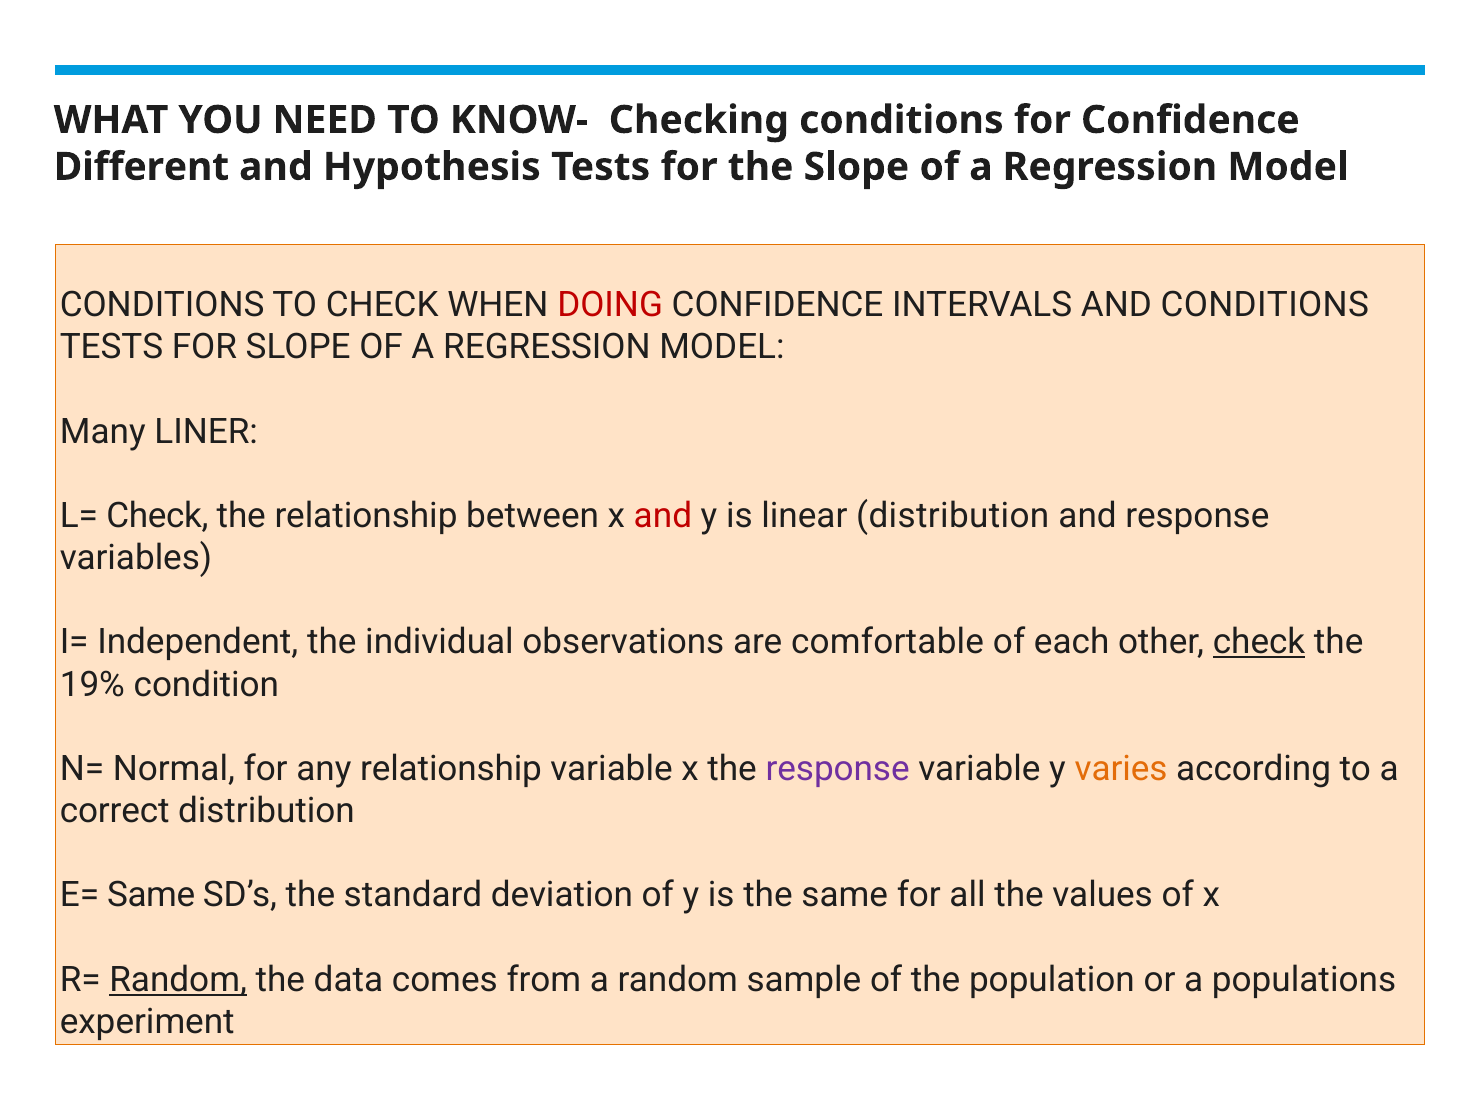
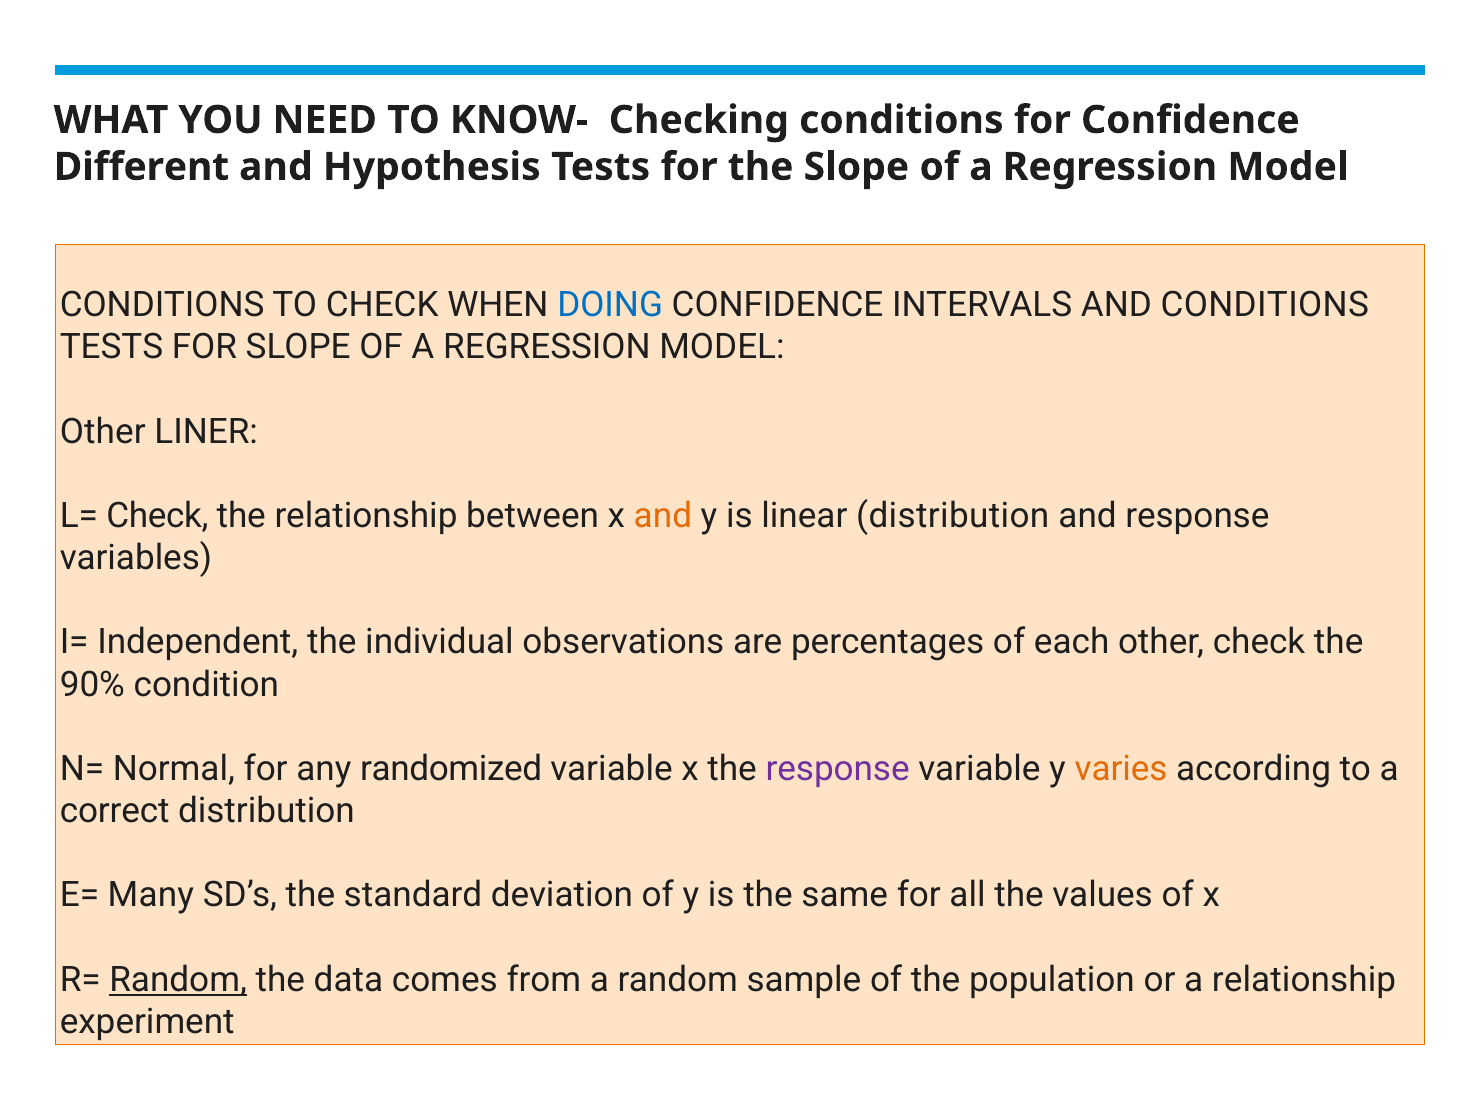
DOING colour: red -> blue
Many at (103, 431): Many -> Other
and at (663, 516) colour: red -> orange
comfortable: comfortable -> percentages
check at (1259, 642) underline: present -> none
19%: 19% -> 90%
any relationship: relationship -> randomized
E= Same: Same -> Many
a populations: populations -> relationship
